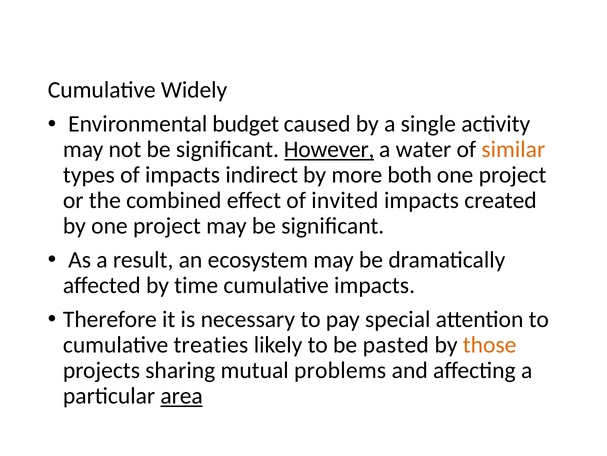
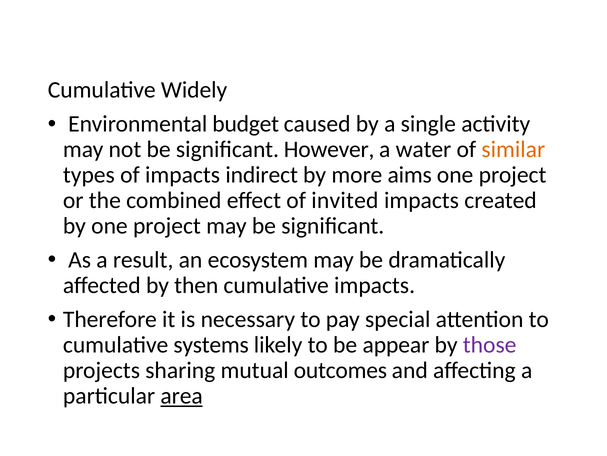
However underline: present -> none
both: both -> aims
time: time -> then
treaties: treaties -> systems
pasted: pasted -> appear
those colour: orange -> purple
problems: problems -> outcomes
